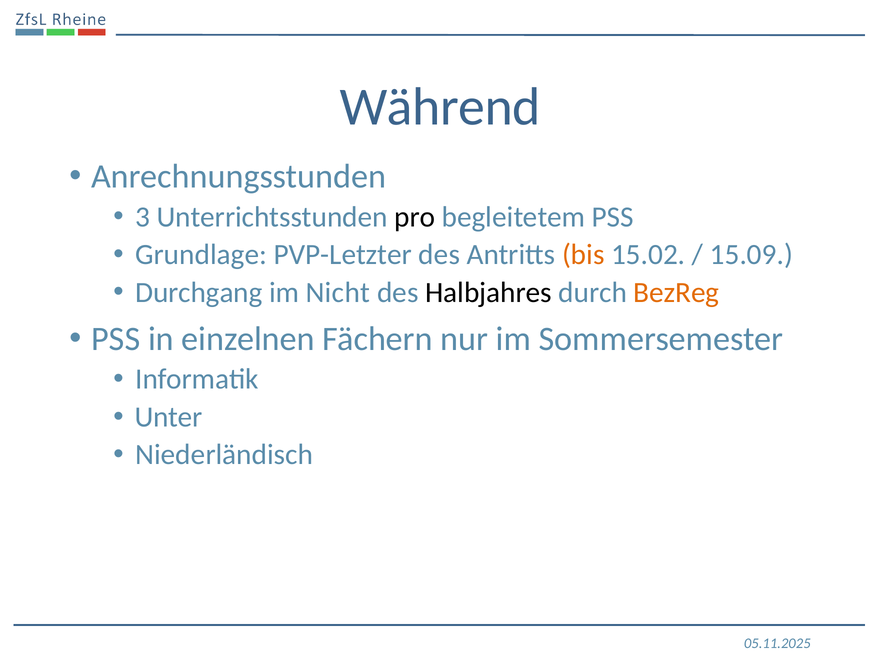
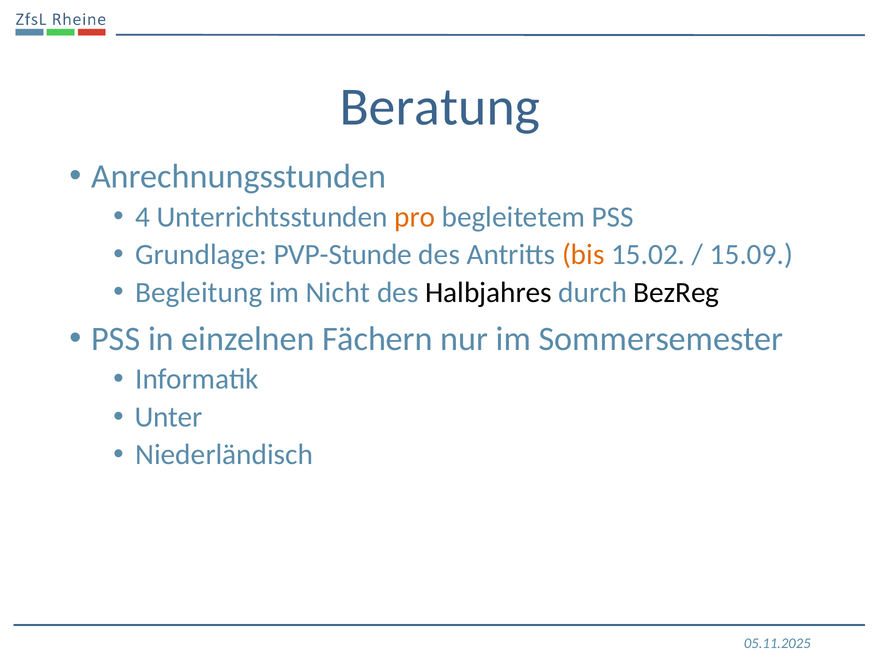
Während: Während -> Beratung
3: 3 -> 4
pro colour: black -> orange
PVP-Letzter: PVP-Letzter -> PVP-Stunde
Durchgang: Durchgang -> Begleitung
BezReg colour: orange -> black
